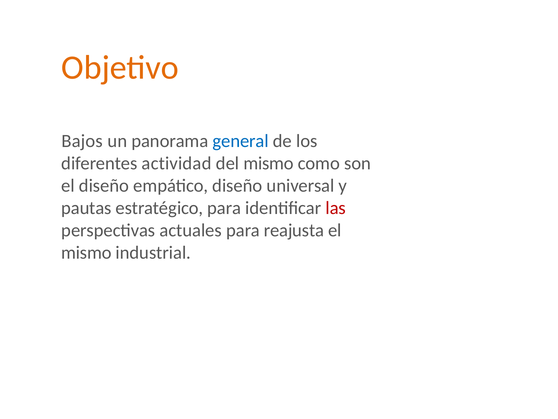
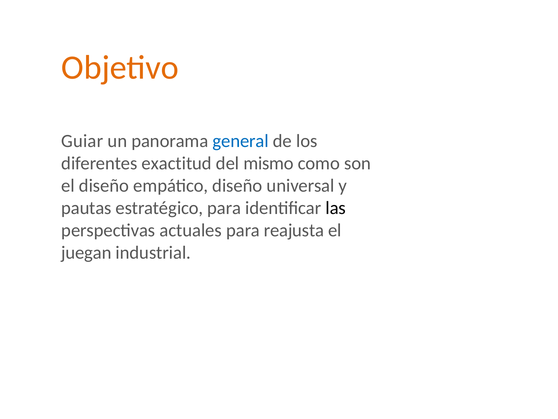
Bajos: Bajos -> Guiar
actividad: actividad -> exactitud
las colour: red -> black
mismo at (86, 252): mismo -> juegan
